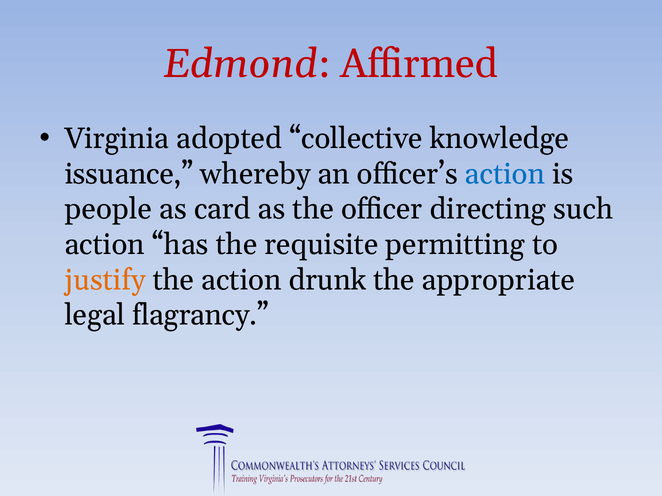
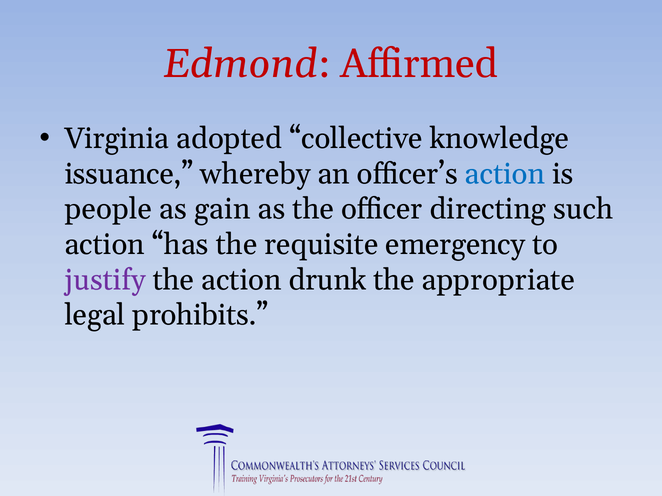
card: card -> gain
permitting: permitting -> emergency
justify colour: orange -> purple
flagrancy: flagrancy -> prohibits
